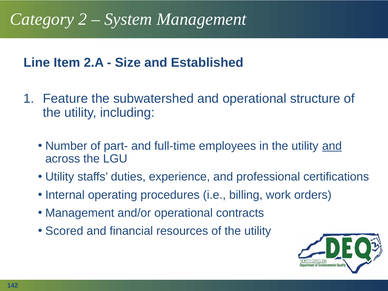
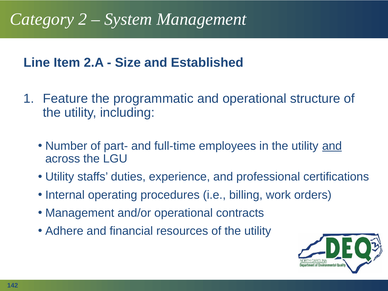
subwatershed: subwatershed -> programmatic
Scored: Scored -> Adhere
